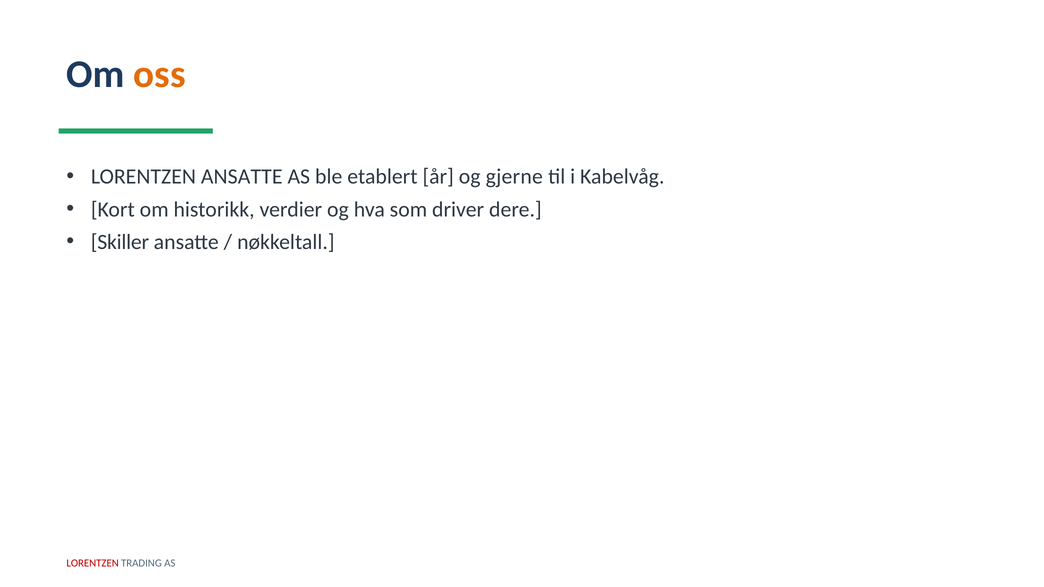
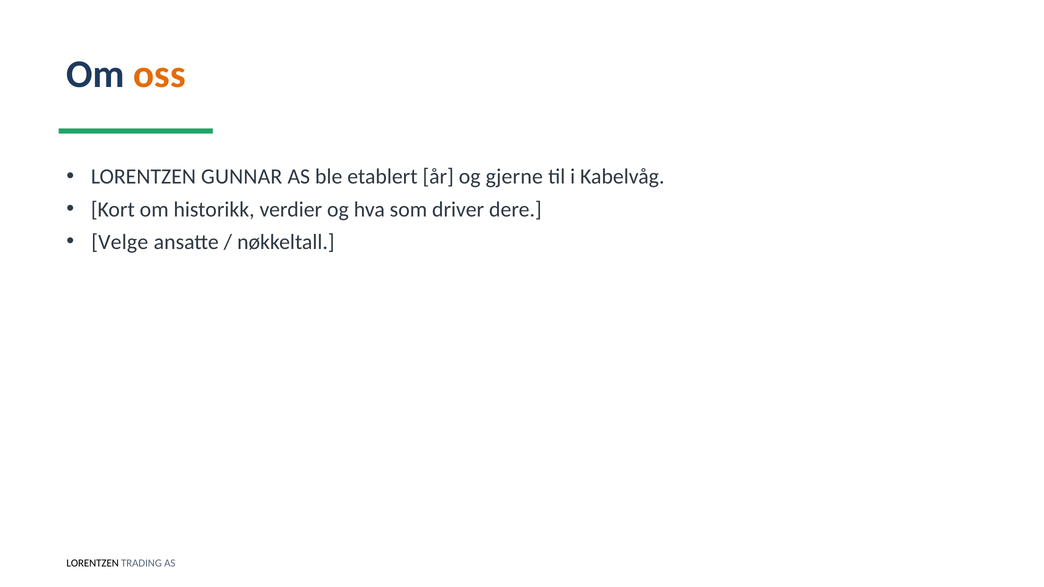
LORENTZEN ANSATTE: ANSATTE -> GUNNAR
Skiller: Skiller -> Velge
LORENTZEN at (93, 563) colour: red -> black
